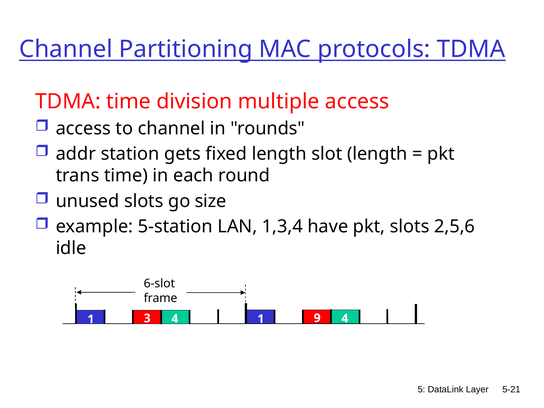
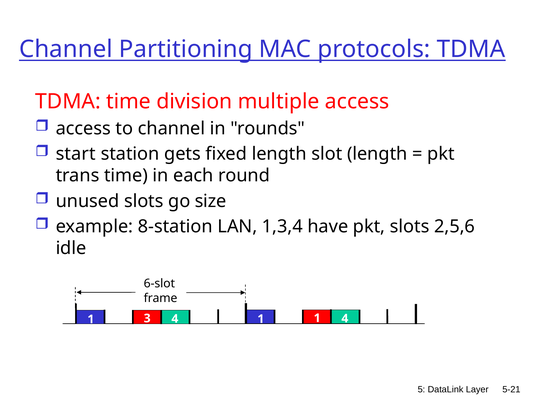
addr: addr -> start
5-station: 5-station -> 8-station
1 9: 9 -> 1
